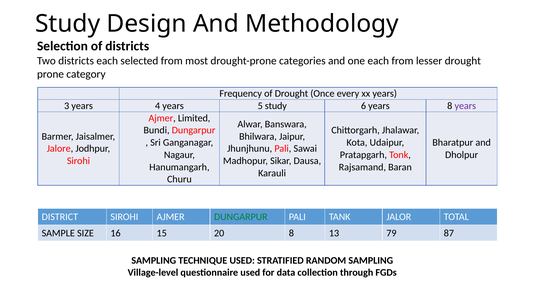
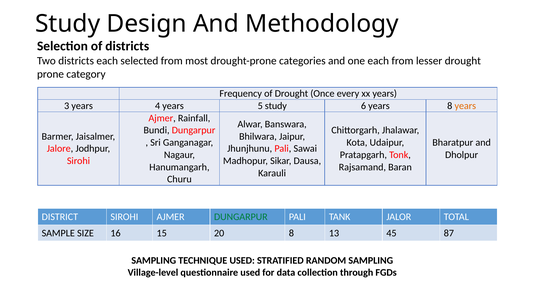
years at (465, 106) colour: purple -> orange
Limited: Limited -> Rainfall
79: 79 -> 45
